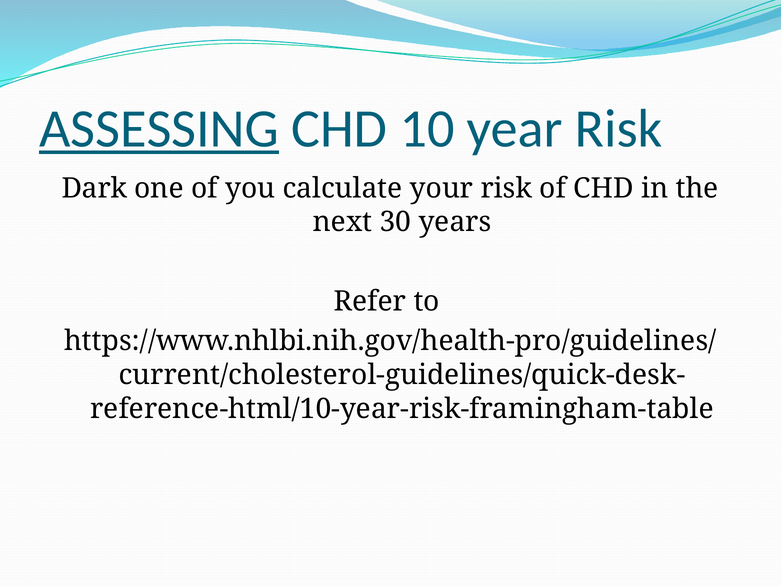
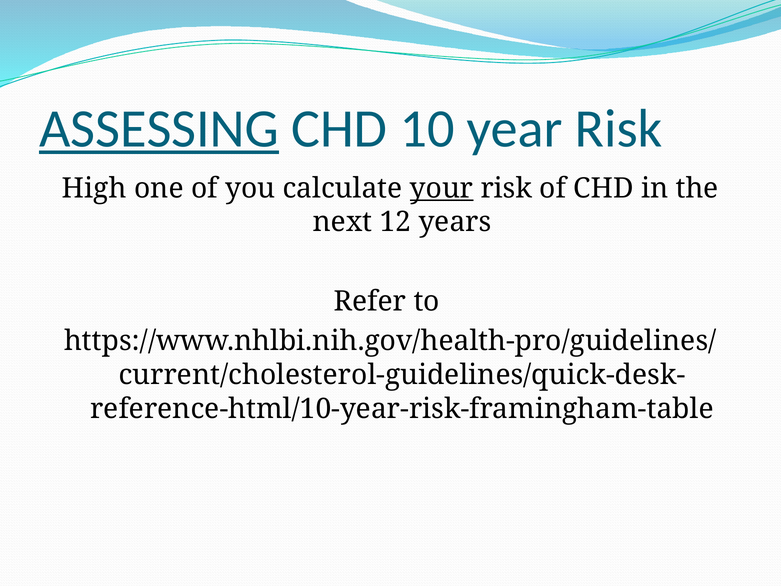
Dark: Dark -> High
your underline: none -> present
30: 30 -> 12
